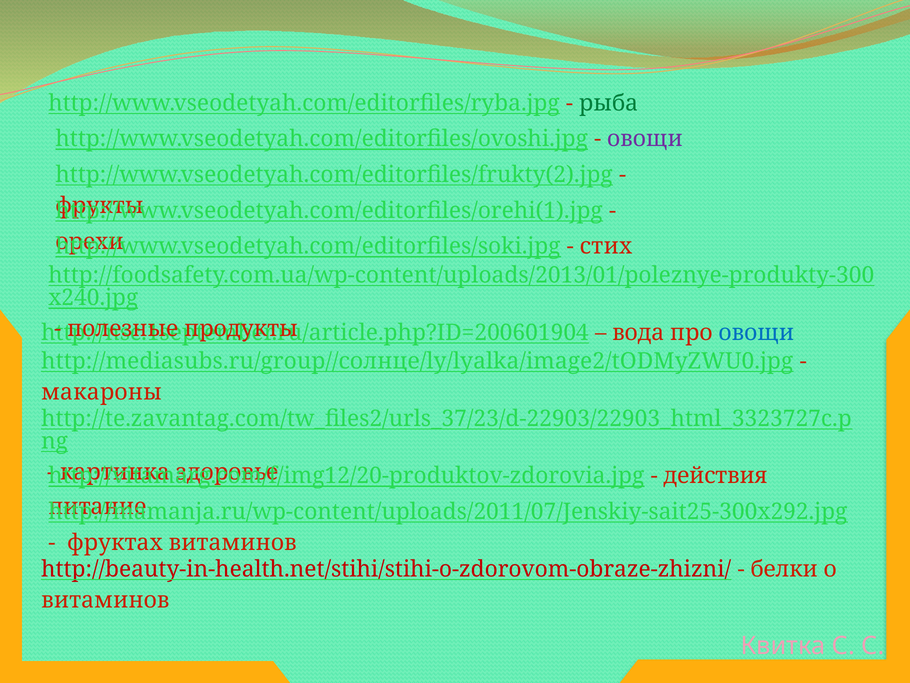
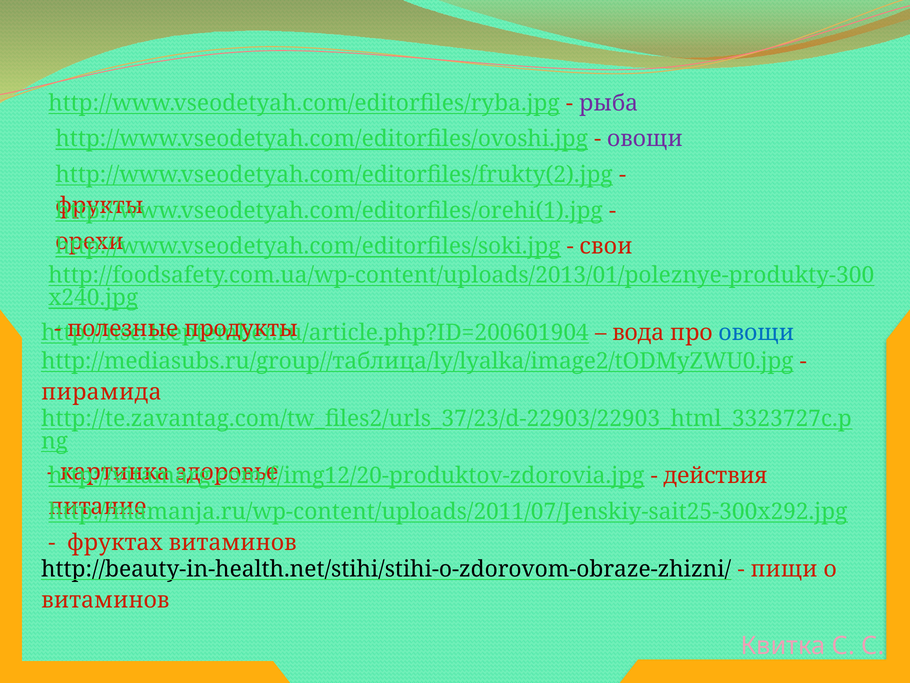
рыба colour: green -> purple
стих: стих -> свои
http://mediasubs.ru/group//солнце/ly/lyalka/image2/tODMyZWU0.jpg: http://mediasubs.ru/group//солнце/ly/lyalka/image2/tODMyZWU0.jpg -> http://mediasubs.ru/group//таблица/ly/lyalka/image2/tODMyZWU0.jpg
макароны: макароны -> пирамида
http://beauty-in-health.net/stihi/stihi-o-zdorovom-obraze-zhizni/ colour: red -> black
белки: белки -> пищи
